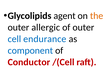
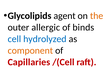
of outer: outer -> binds
endurance: endurance -> hydrolyzed
component colour: blue -> orange
Conductor: Conductor -> Capillaries
